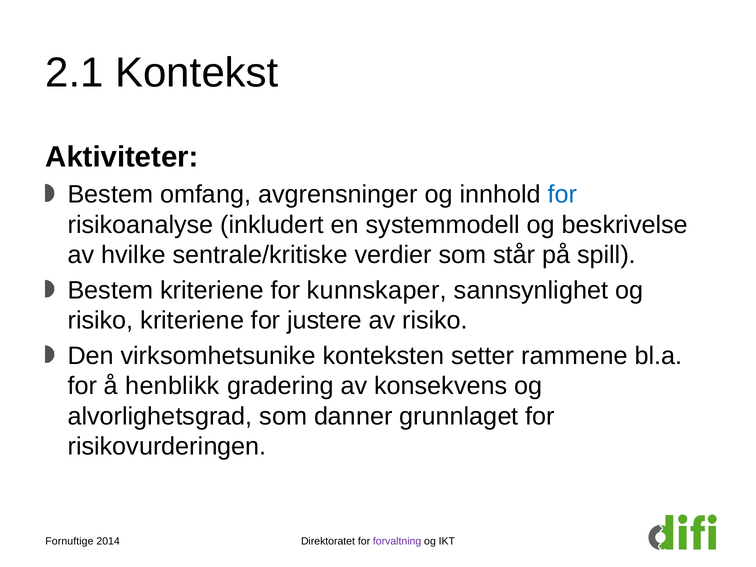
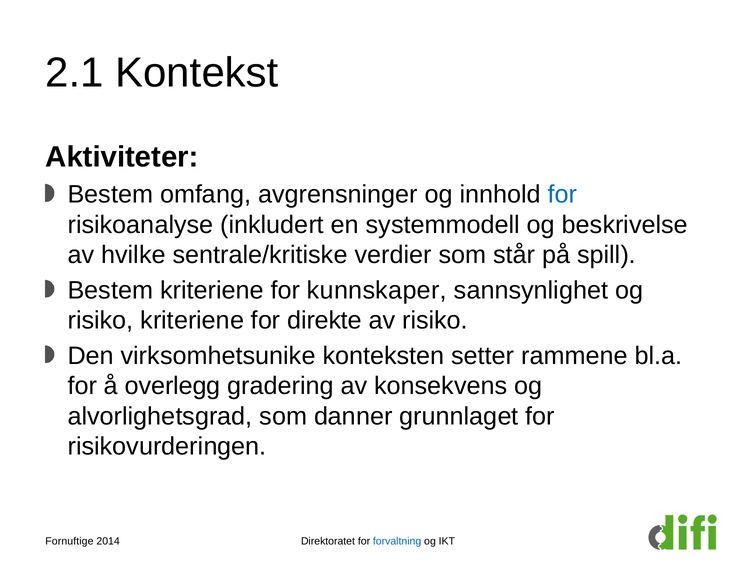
justere: justere -> direkte
henblikk: henblikk -> overlegg
forvaltning colour: purple -> blue
